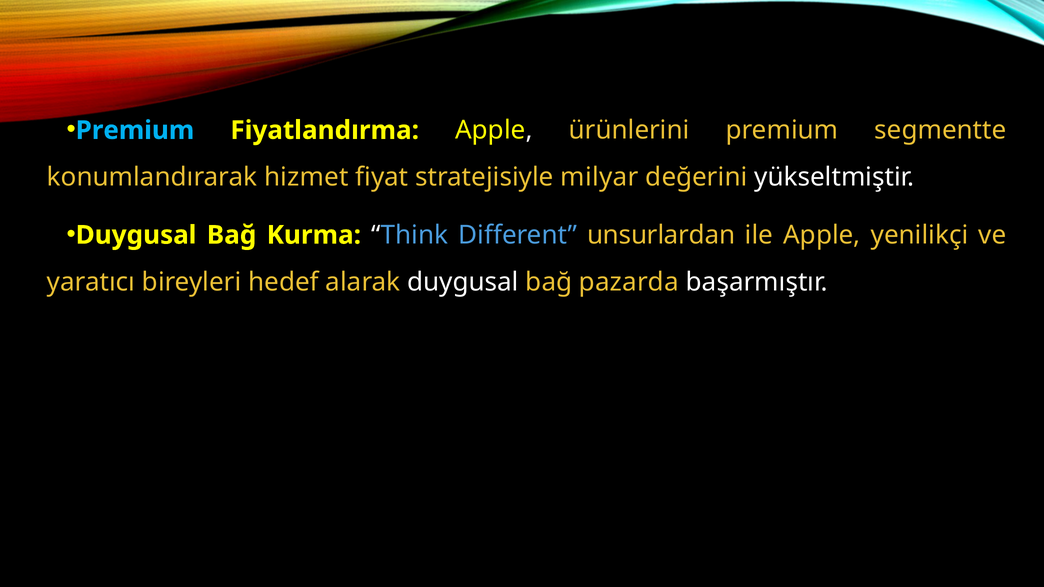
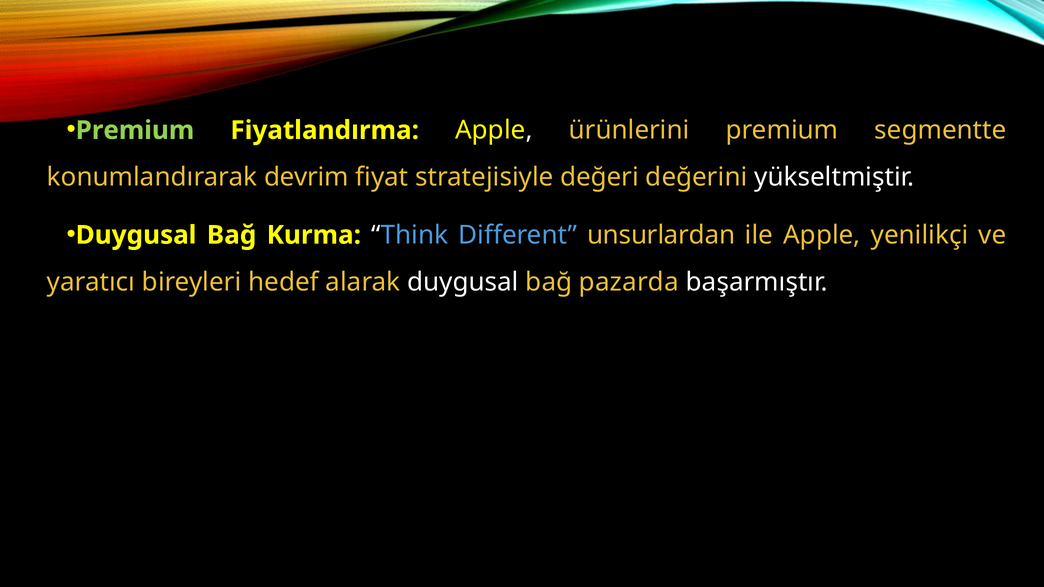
Premium at (135, 130) colour: light blue -> light green
hizmet: hizmet -> devrim
milyar: milyar -> değeri
